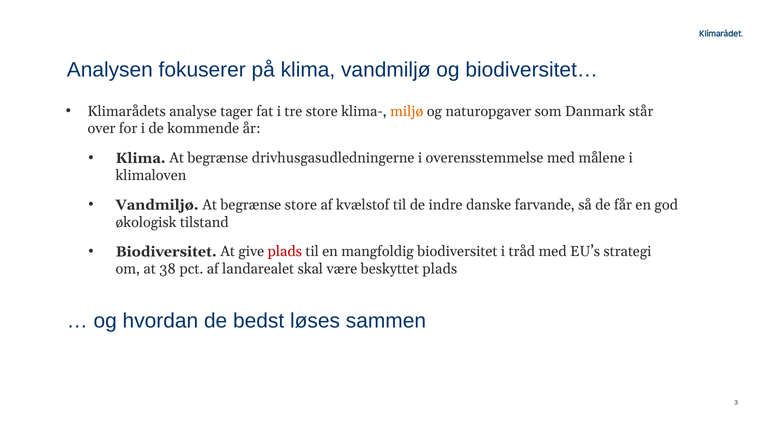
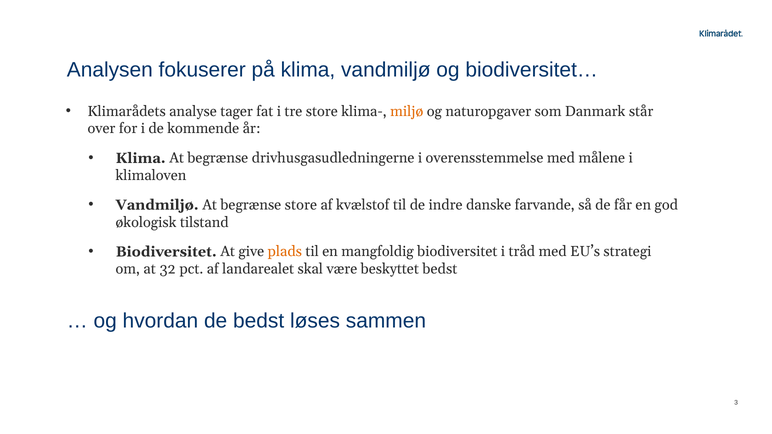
plads at (285, 252) colour: red -> orange
38: 38 -> 32
beskyttet plads: plads -> bedst
